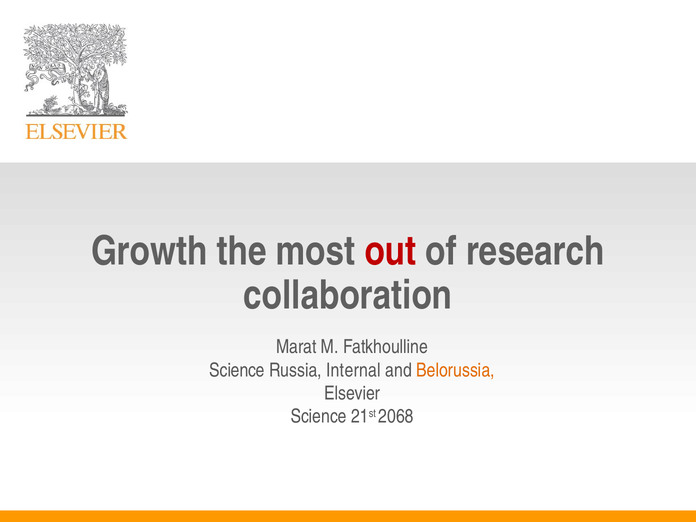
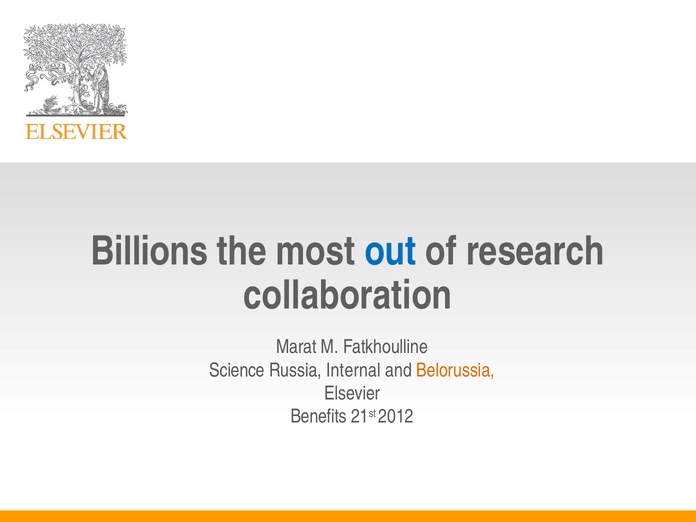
Growth: Growth -> Billions
out colour: red -> blue
Science at (319, 417): Science -> Benefits
2068: 2068 -> 2012
